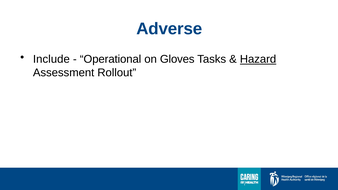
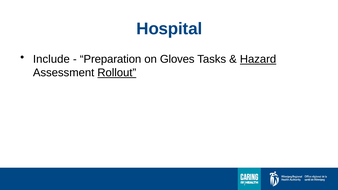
Adverse: Adverse -> Hospital
Operational: Operational -> Preparation
Rollout underline: none -> present
